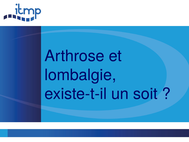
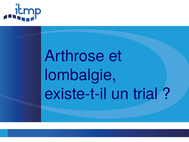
soit: soit -> trial
